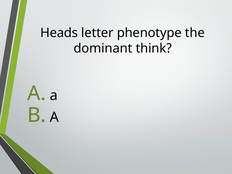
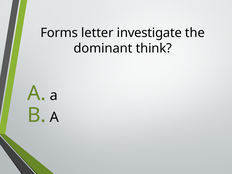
Heads: Heads -> Forms
phenotype: phenotype -> investigate
